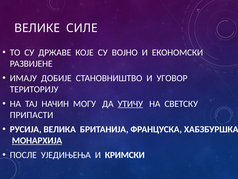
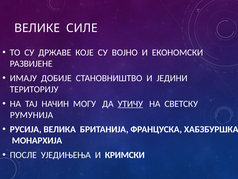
УГОВОР: УГОВОР -> ЈЕДИНИ
ПРИПАСТИ: ПРИПАСТИ -> РУМУНИЈА
МОНАРХИЈА underline: present -> none
